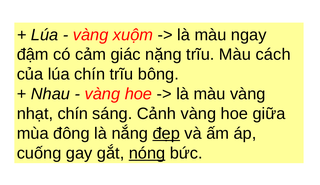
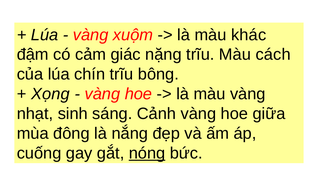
ngay: ngay -> khác
Nhau: Nhau -> Xọng
nhạt chín: chín -> sinh
đẹp underline: present -> none
